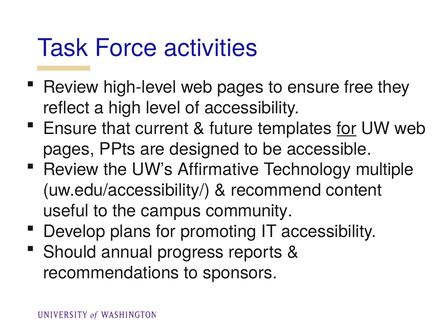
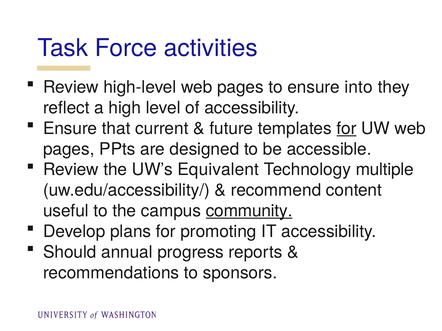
free: free -> into
Affirmative: Affirmative -> Equivalent
community underline: none -> present
